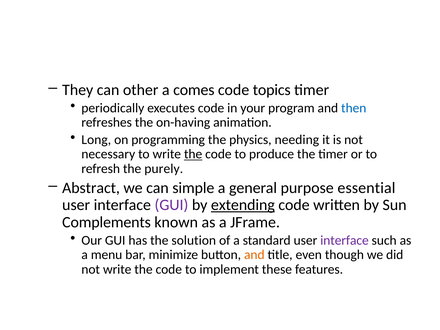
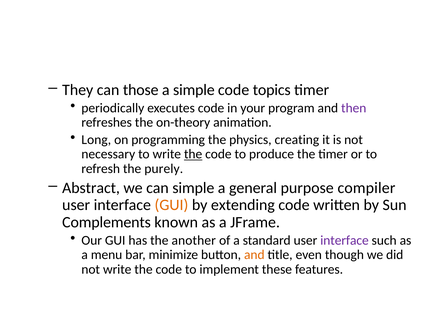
other: other -> those
a comes: comes -> simple
then colour: blue -> purple
on-having: on-having -> on-theory
needing: needing -> creating
essential: essential -> compiler
GUI at (171, 205) colour: purple -> orange
extending underline: present -> none
solution: solution -> another
